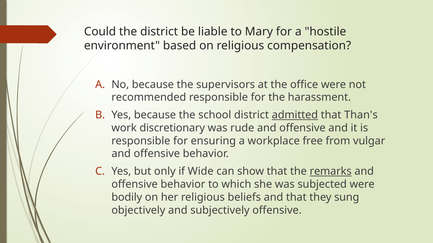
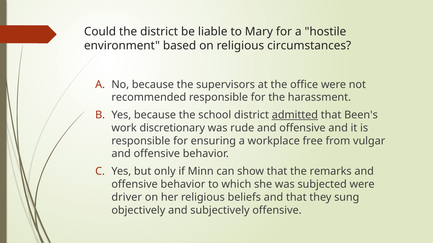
compensation: compensation -> circumstances
Than's: Than's -> Been's
Wide: Wide -> Minn
remarks underline: present -> none
bodily: bodily -> driver
